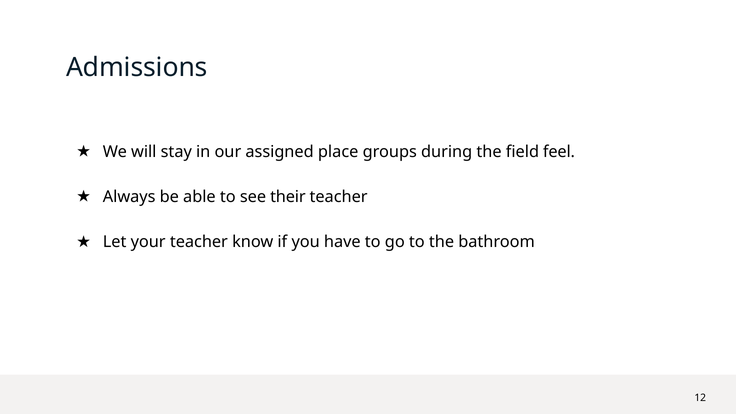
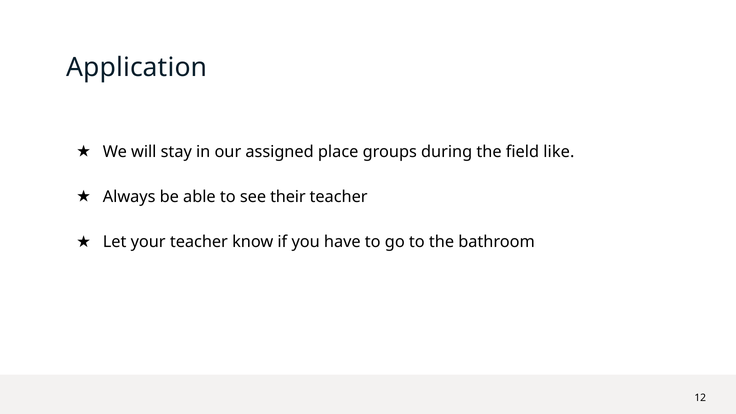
Admissions: Admissions -> Application
feel: feel -> like
